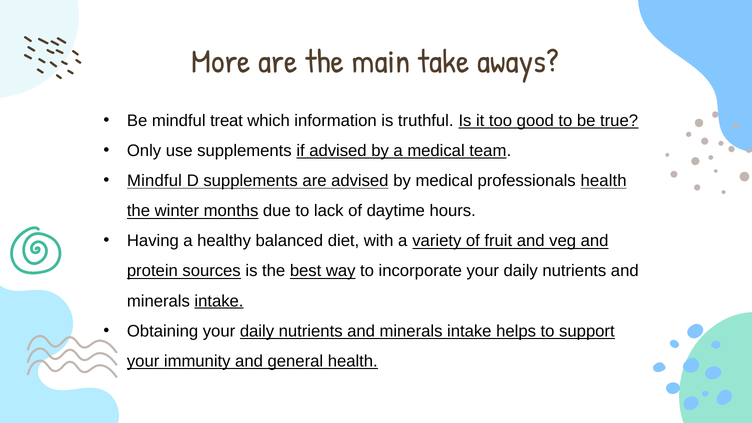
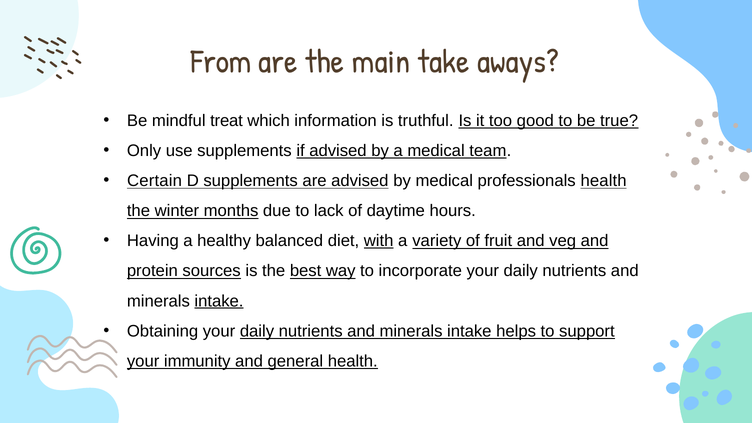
More: More -> From
Mindful at (155, 181): Mindful -> Certain
with underline: none -> present
